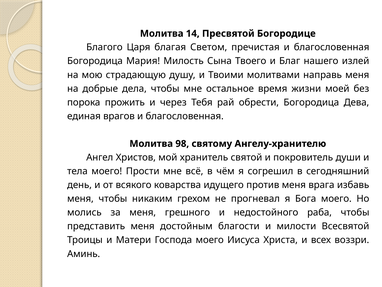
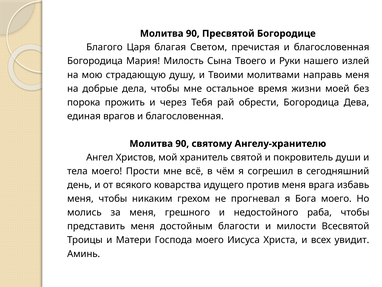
14 at (193, 33): 14 -> 90
Благ: Благ -> Руки
98 at (182, 143): 98 -> 90
воззри: воззри -> увидит
